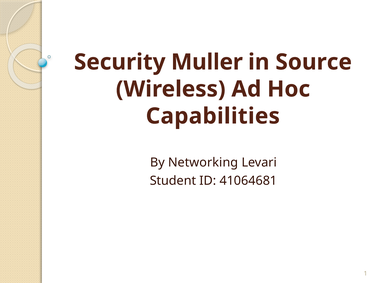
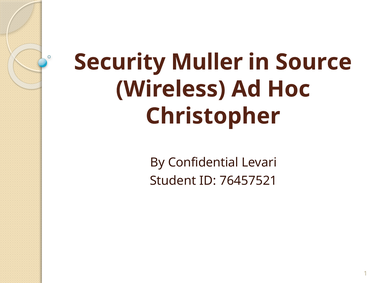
Capabilities: Capabilities -> Christopher
Networking: Networking -> Confidential
41064681: 41064681 -> 76457521
